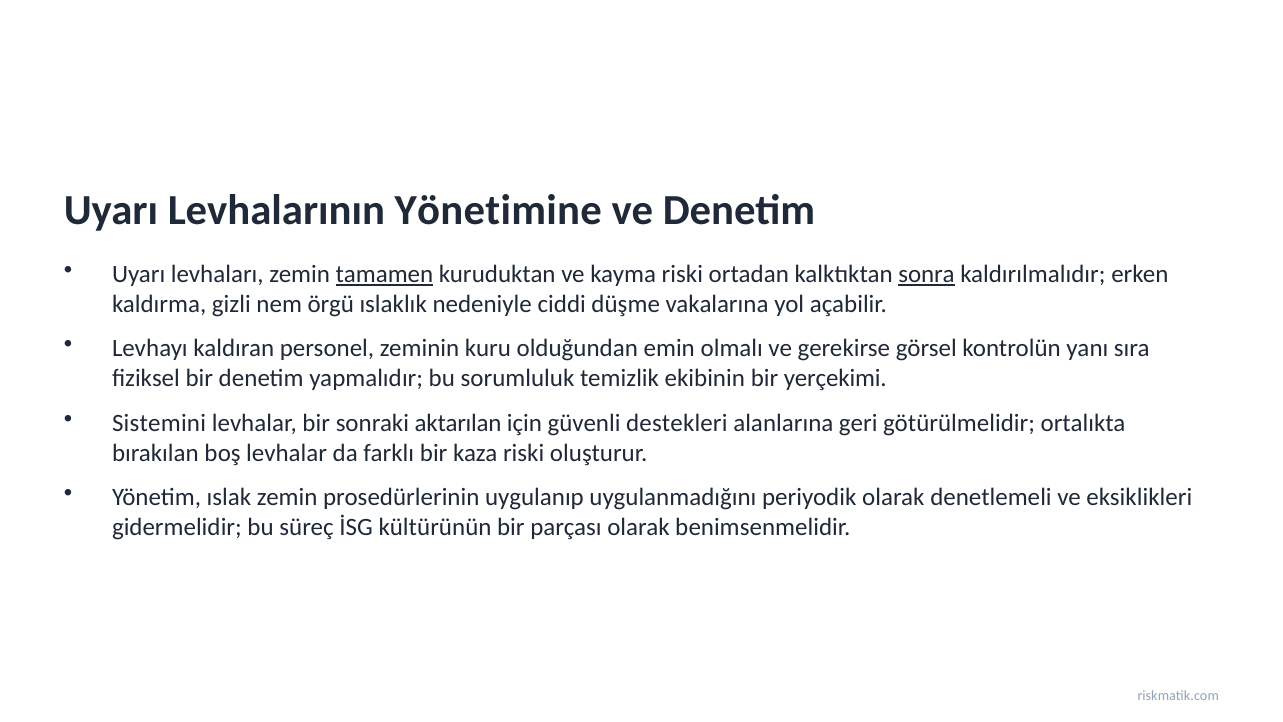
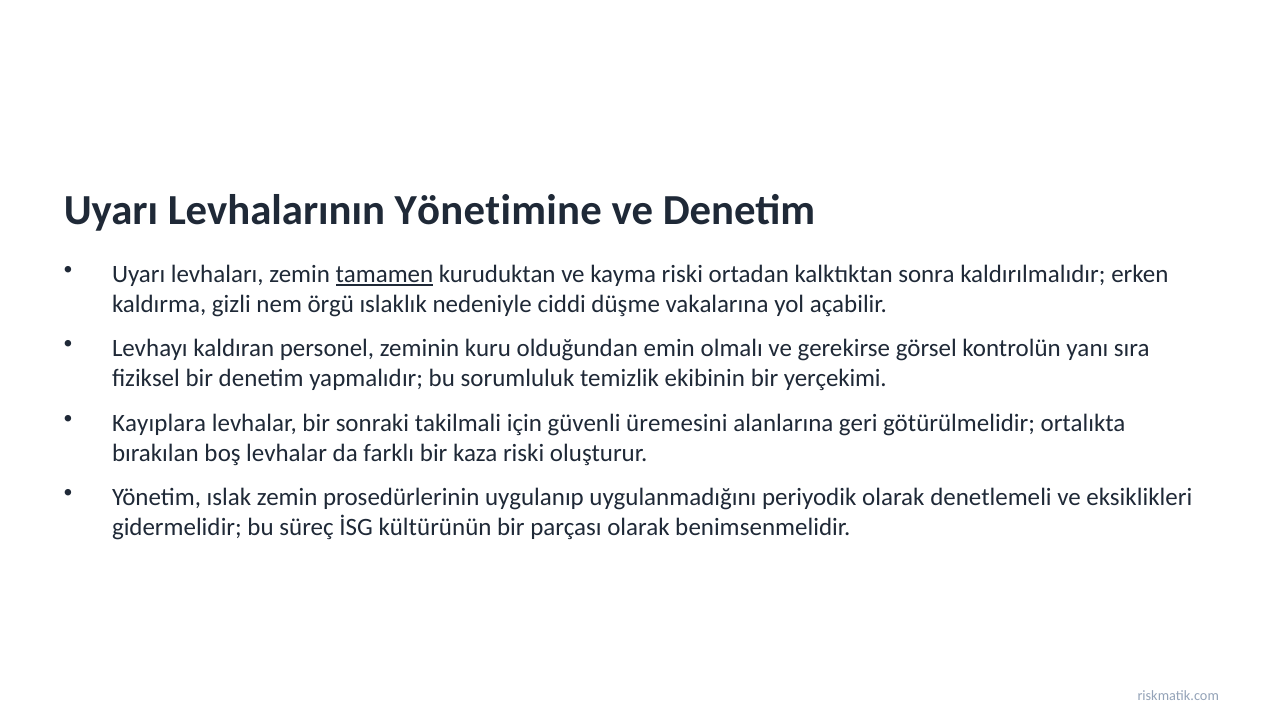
sonra underline: present -> none
Sistemini: Sistemini -> Kayıplara
aktarılan: aktarılan -> takilmali
destekleri: destekleri -> üremesini
